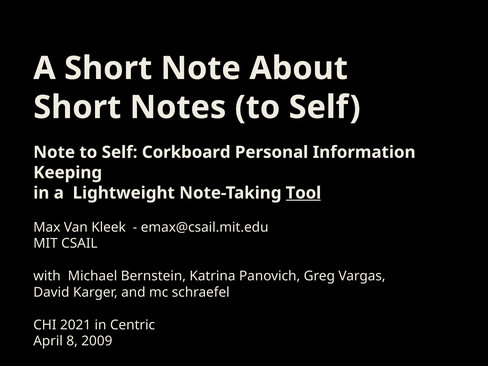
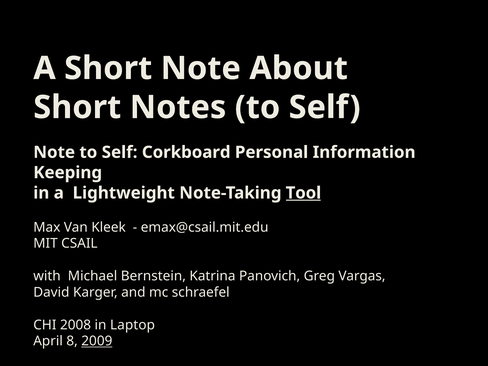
2021: 2021 -> 2008
Centric: Centric -> Laptop
2009 underline: none -> present
